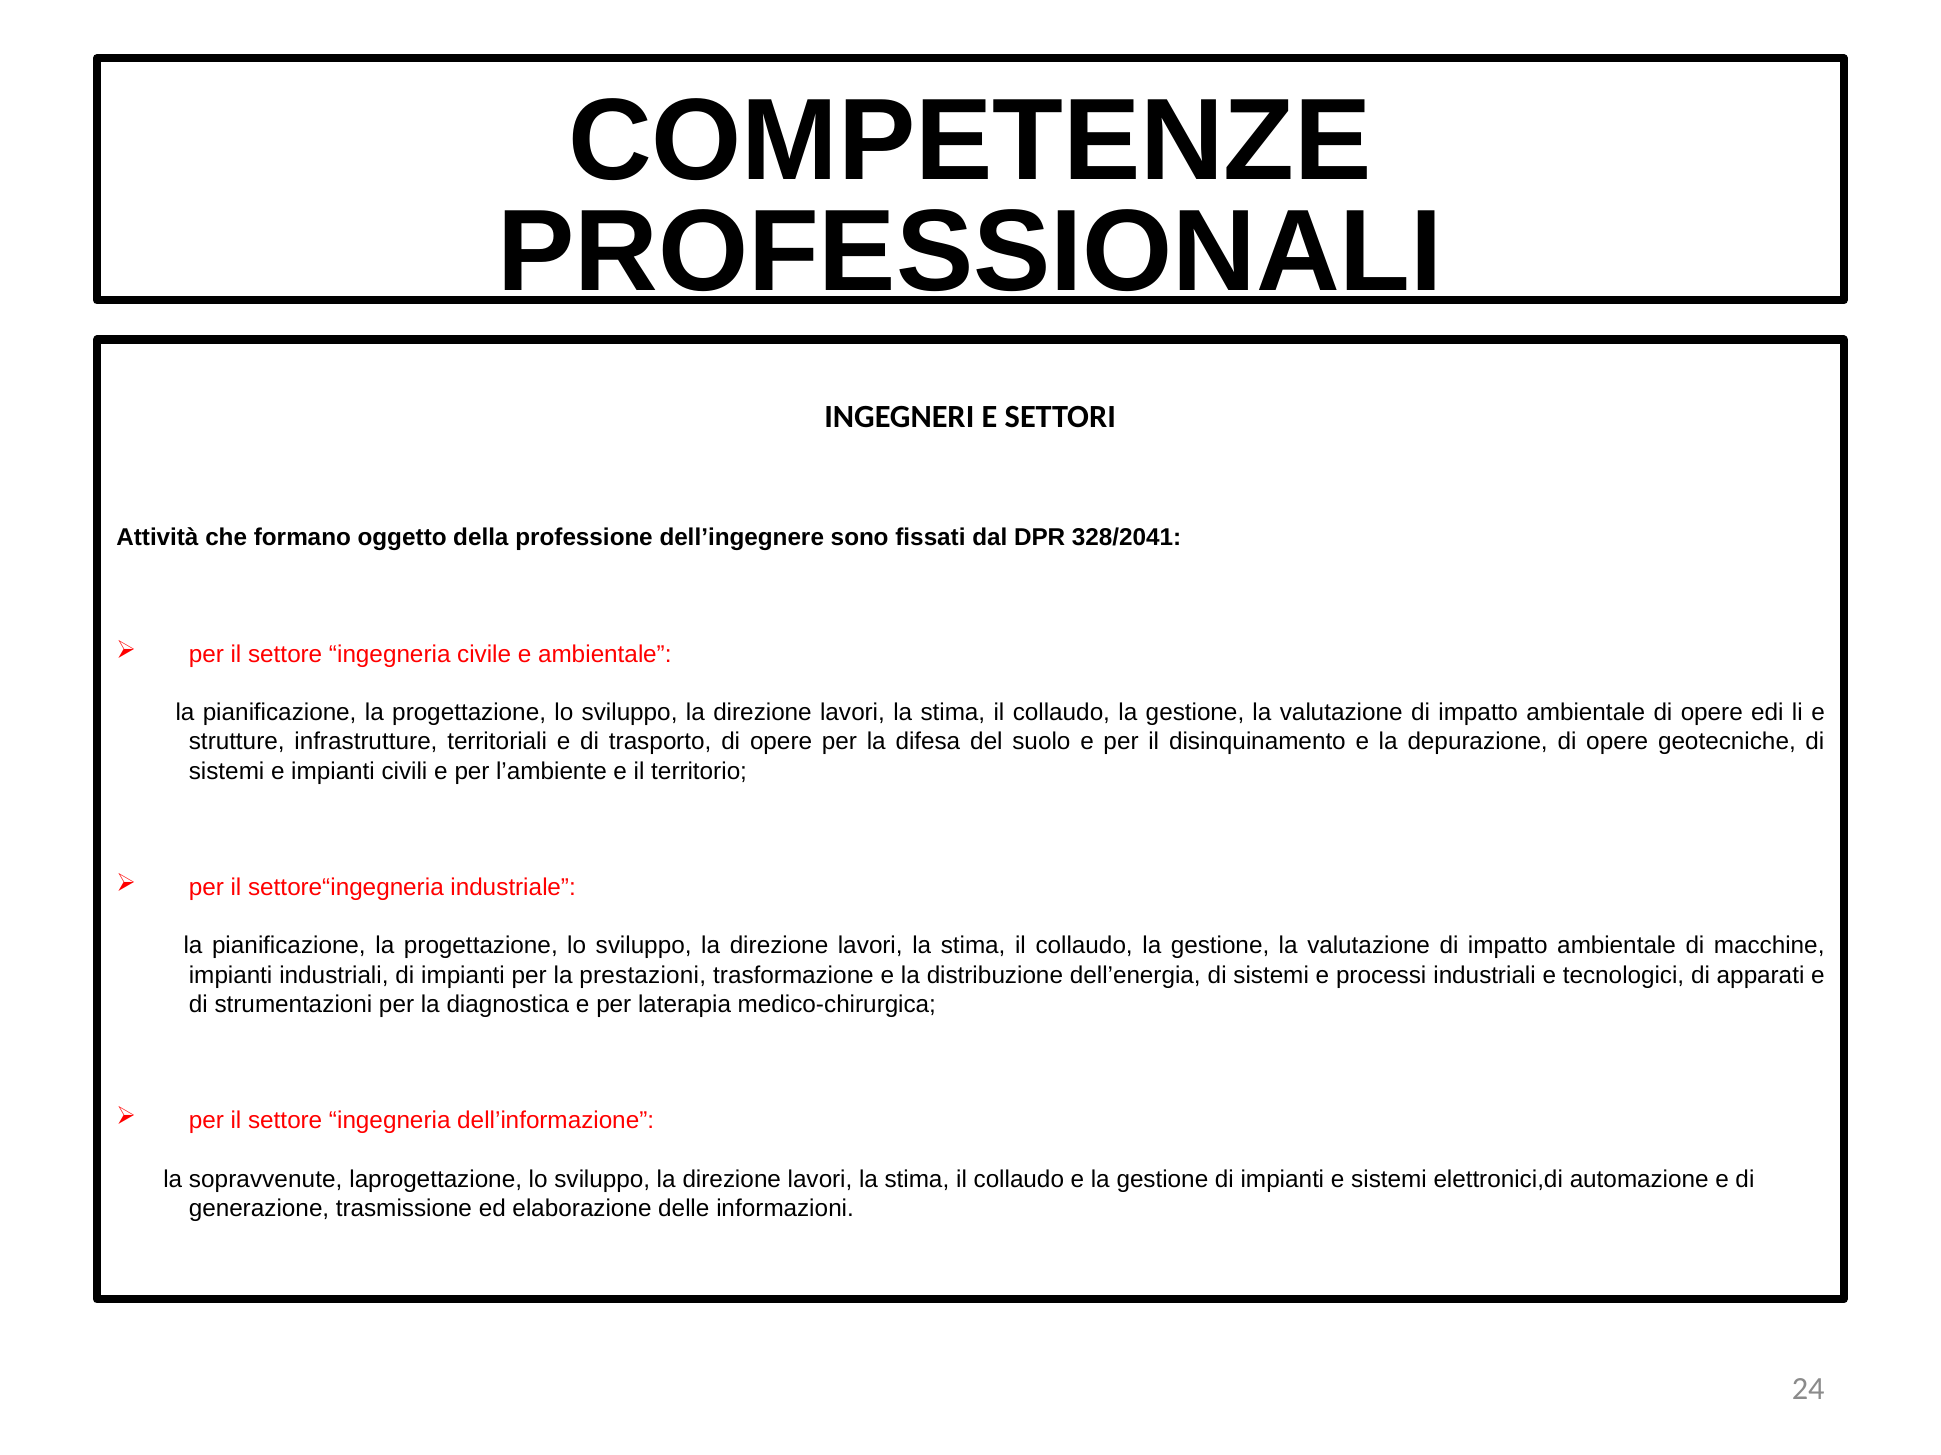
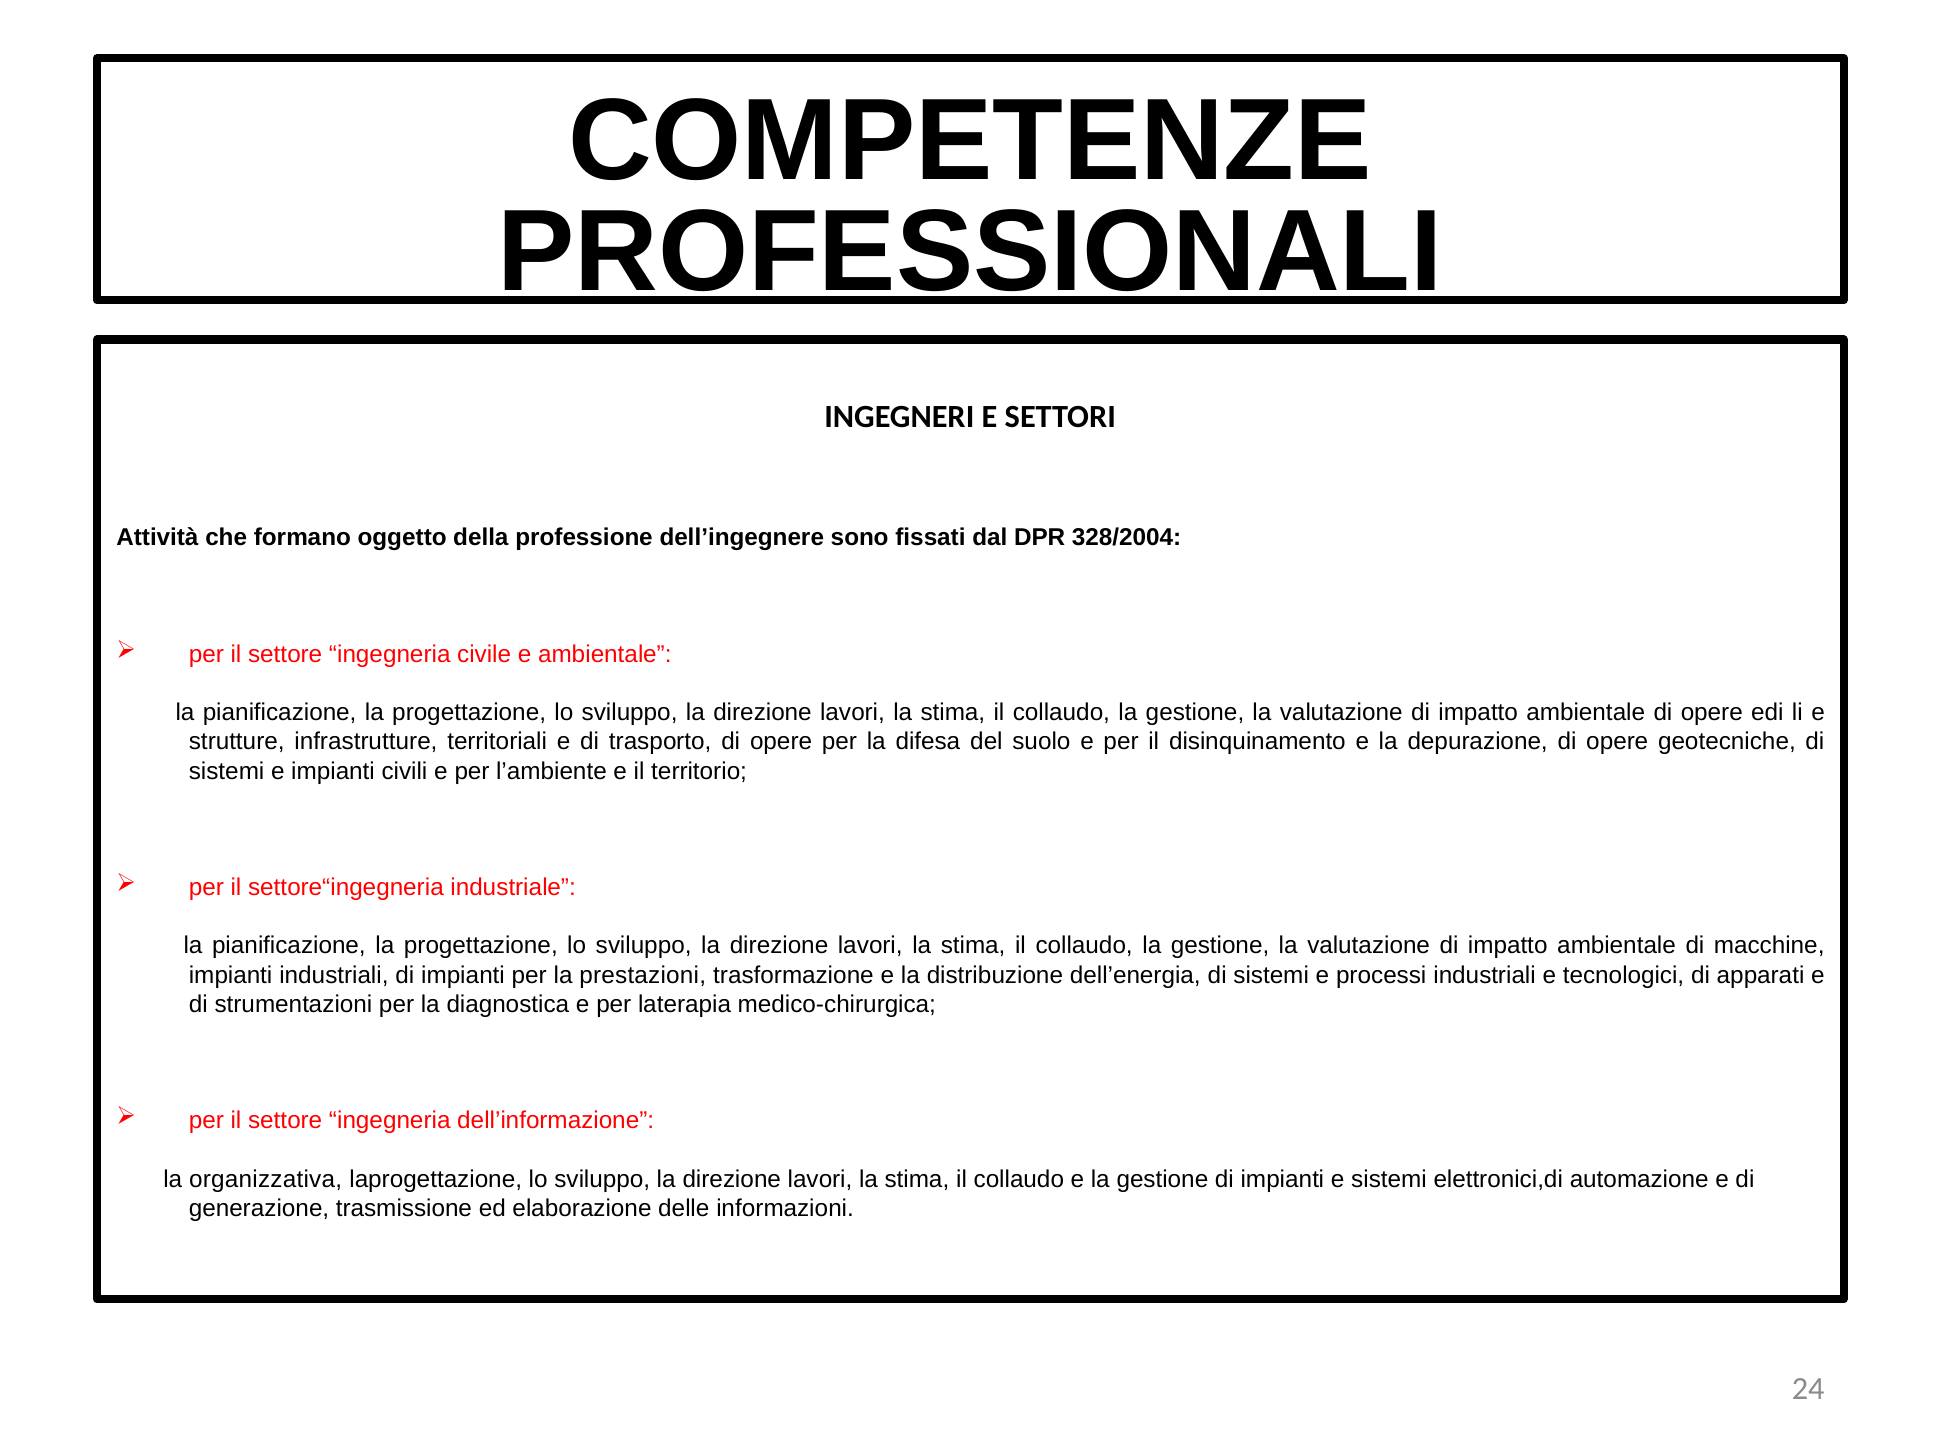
328/2041: 328/2041 -> 328/2004
sopravvenute: sopravvenute -> organizzativa
